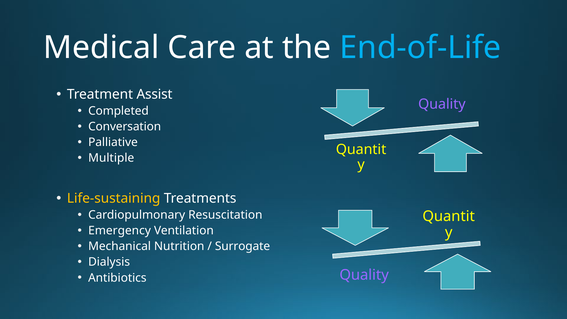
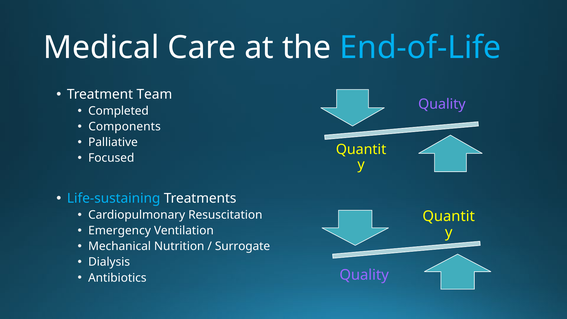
Assist: Assist -> Team
Conversation: Conversation -> Components
Multiple: Multiple -> Focused
Life-sustaining colour: yellow -> light blue
